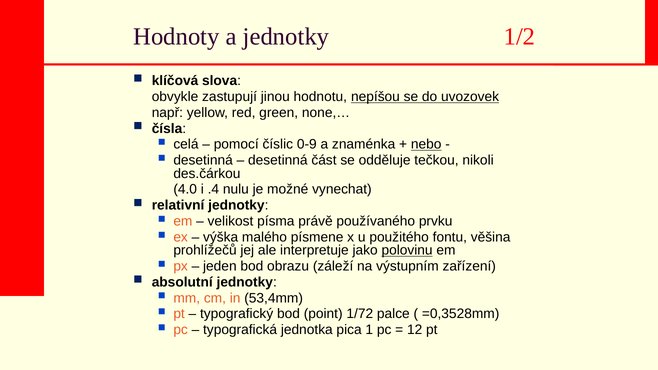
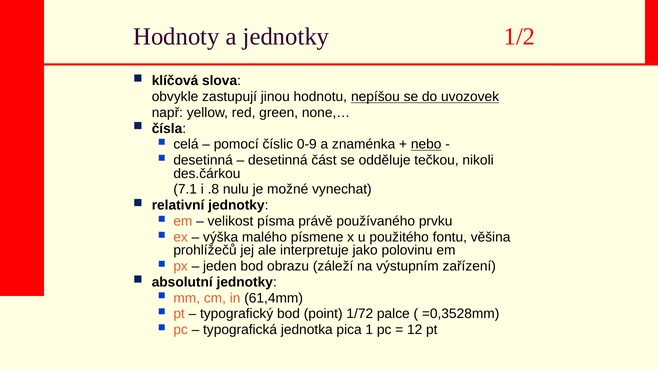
4.0: 4.0 -> 7.1
.4: .4 -> .8
polovinu underline: present -> none
53,4mm: 53,4mm -> 61,4mm
